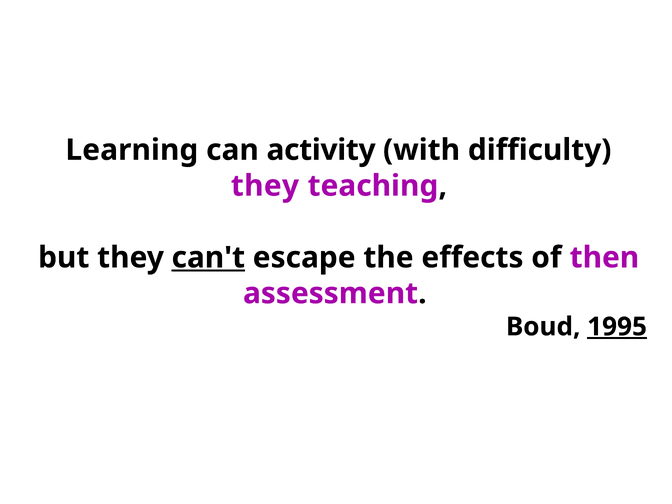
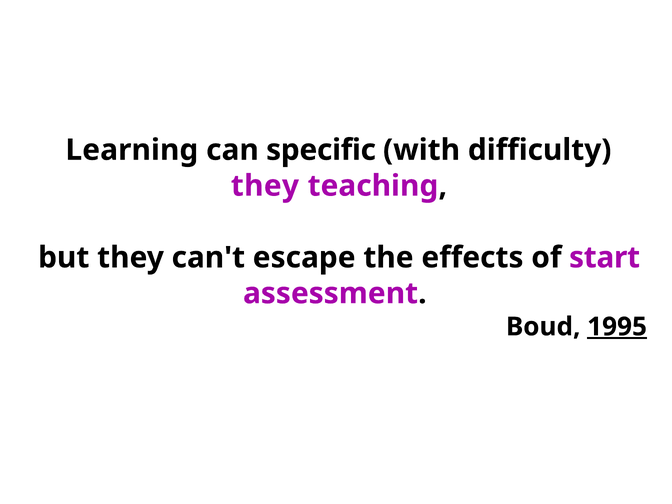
activity: activity -> specific
can't underline: present -> none
then: then -> start
